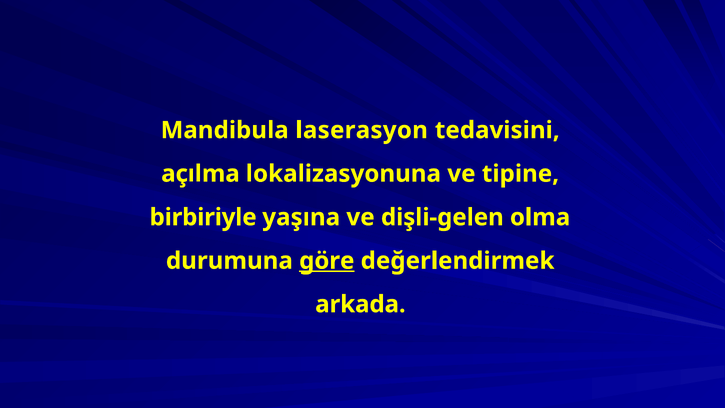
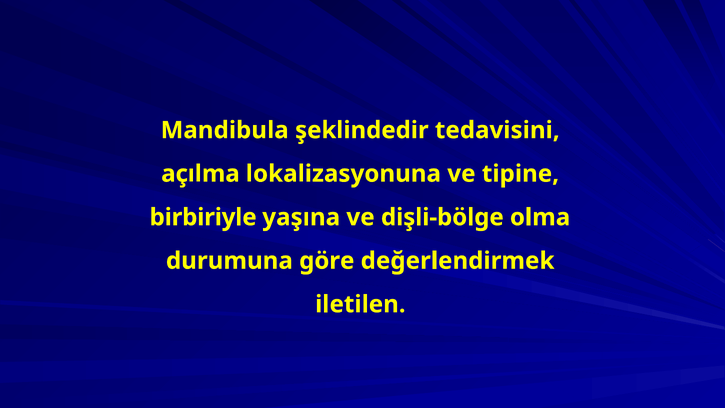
laserasyon: laserasyon -> şeklindedir
dişli-gelen: dişli-gelen -> dişli-bölge
göre underline: present -> none
arkada: arkada -> iletilen
